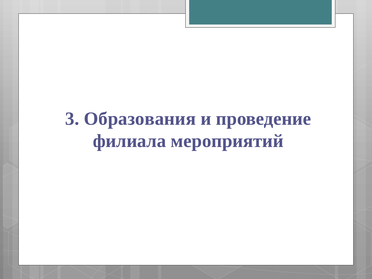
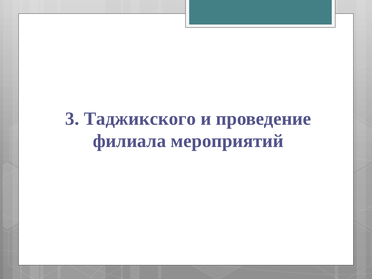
Образования: Образования -> Таджикского
